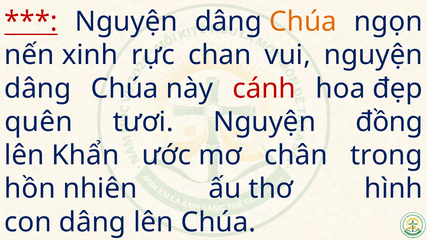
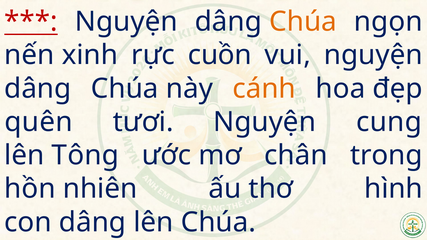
chan: chan -> cuồn
cánh colour: red -> orange
đồng: đồng -> cung
Khẩn: Khẩn -> Tông
